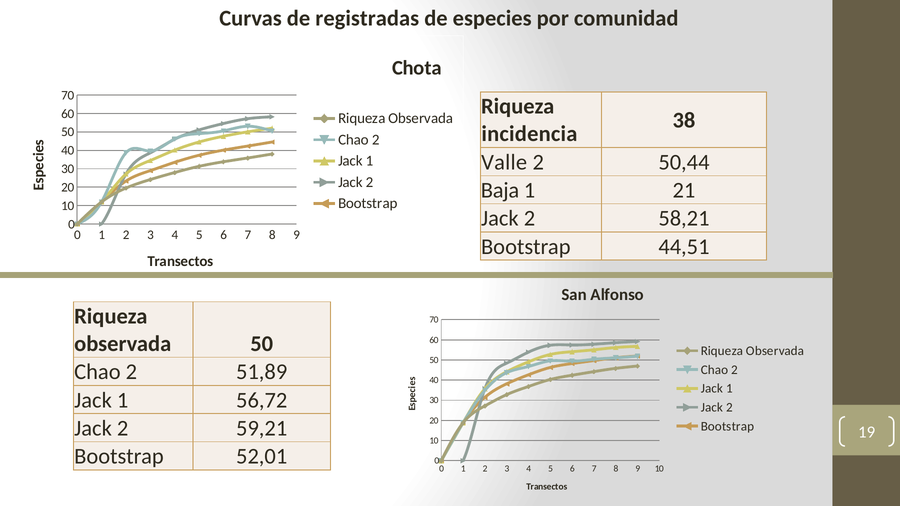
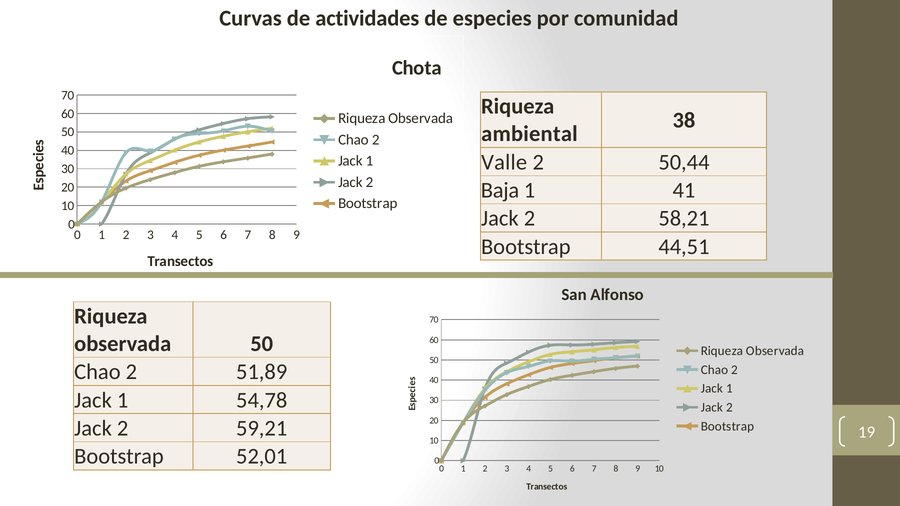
registradas: registradas -> actividades
incidencia: incidencia -> ambiental
21: 21 -> 41
56,72: 56,72 -> 54,78
